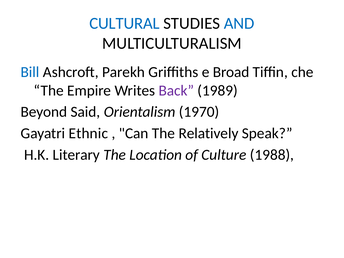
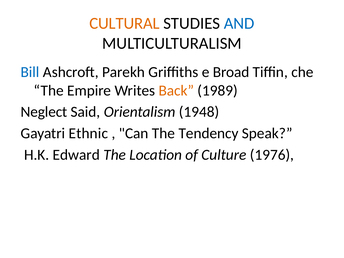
CULTURAL colour: blue -> orange
Back colour: purple -> orange
Beyond: Beyond -> Neglect
1970: 1970 -> 1948
Relatively: Relatively -> Tendency
Literary: Literary -> Edward
1988: 1988 -> 1976
